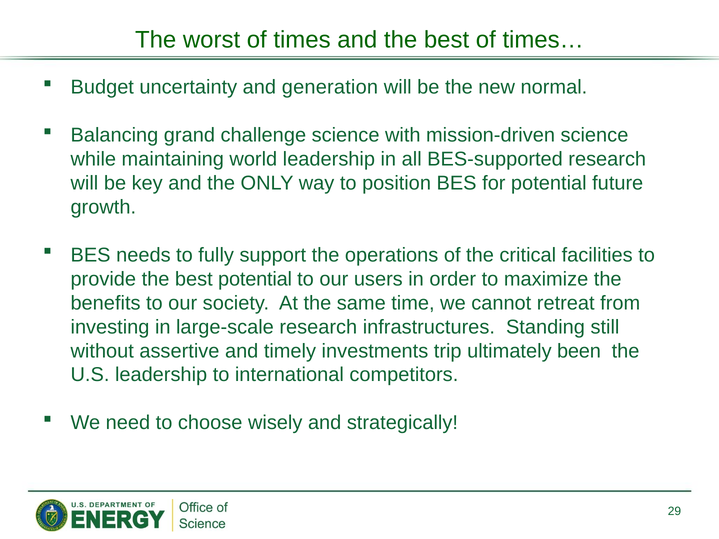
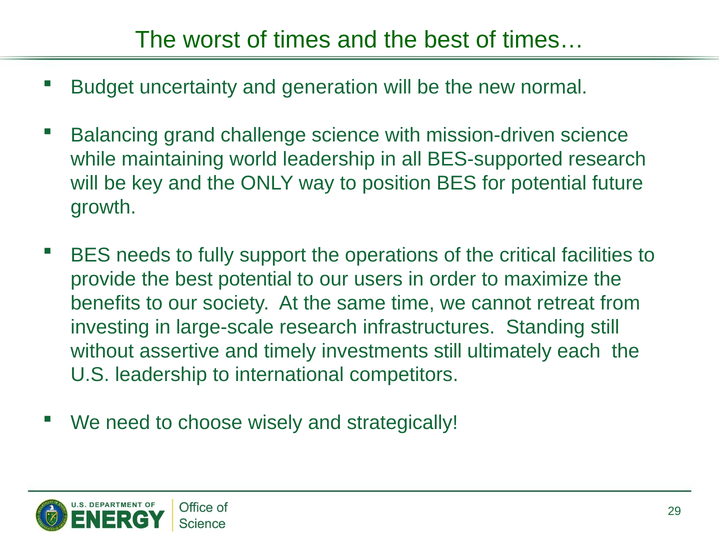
investments trip: trip -> still
been: been -> each
